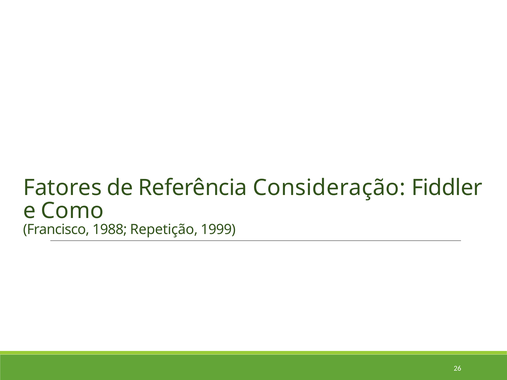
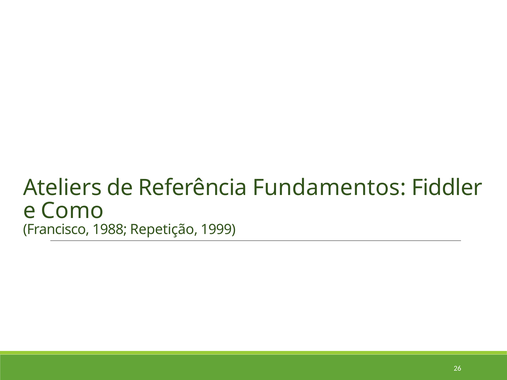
Fatores: Fatores -> Ateliers
Consideração: Consideração -> Fundamentos
